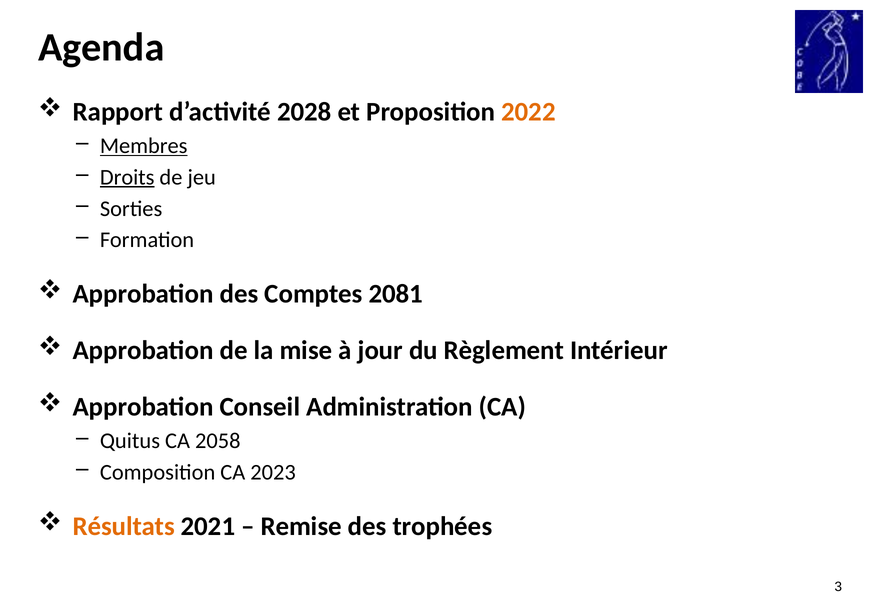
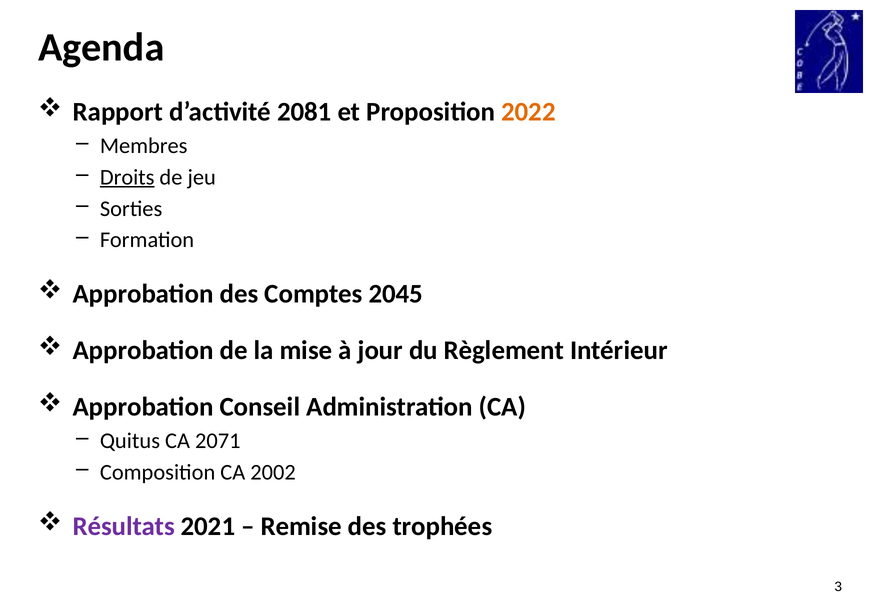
2028: 2028 -> 2081
Membres underline: present -> none
2081: 2081 -> 2045
2058: 2058 -> 2071
2023: 2023 -> 2002
Résultats colour: orange -> purple
